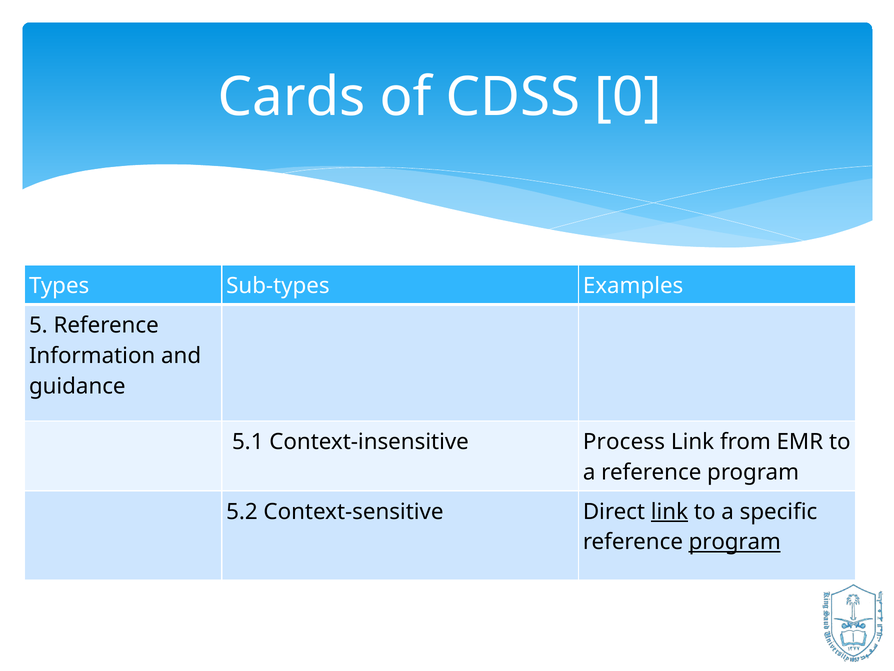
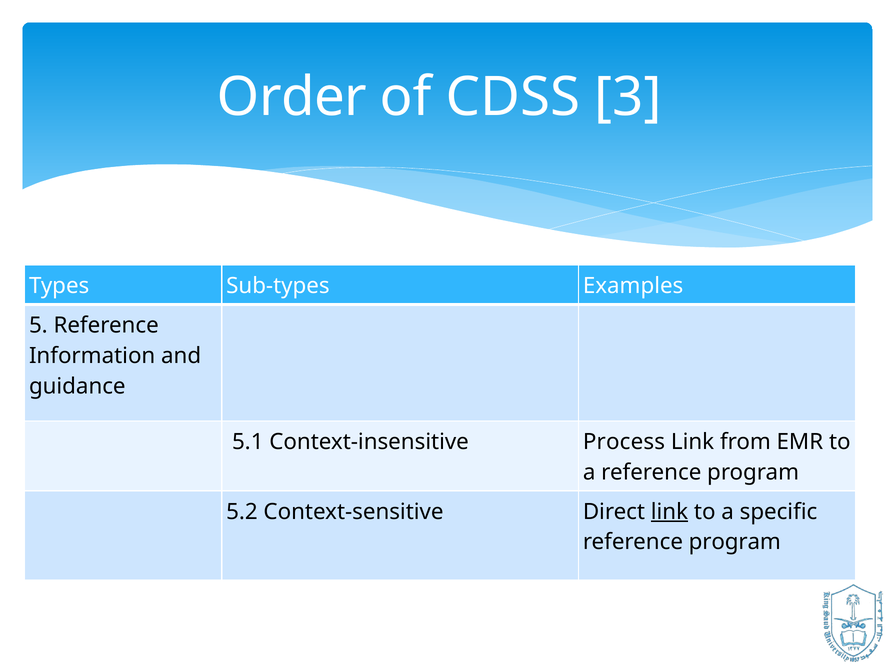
Cards: Cards -> Order
0: 0 -> 3
program at (735, 542) underline: present -> none
